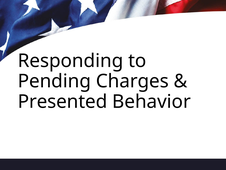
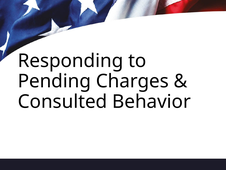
Presented: Presented -> Consulted
